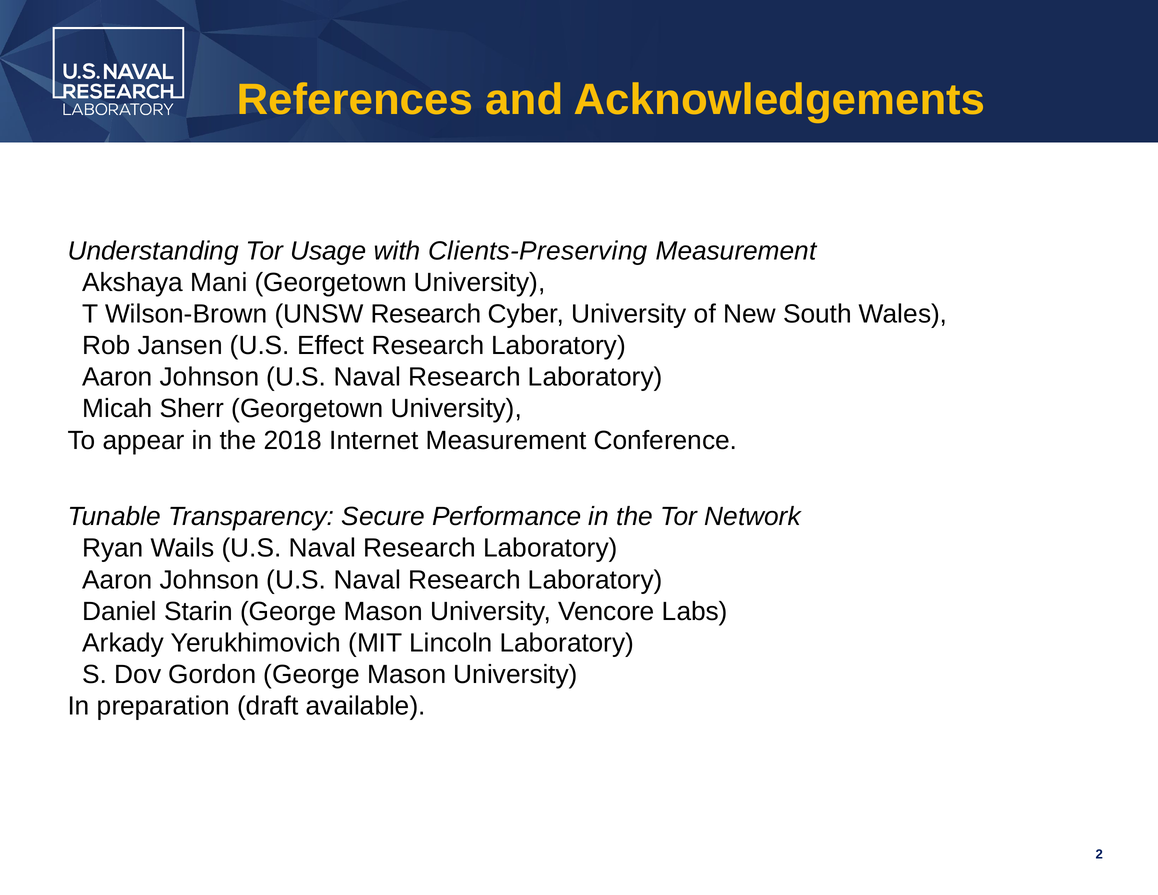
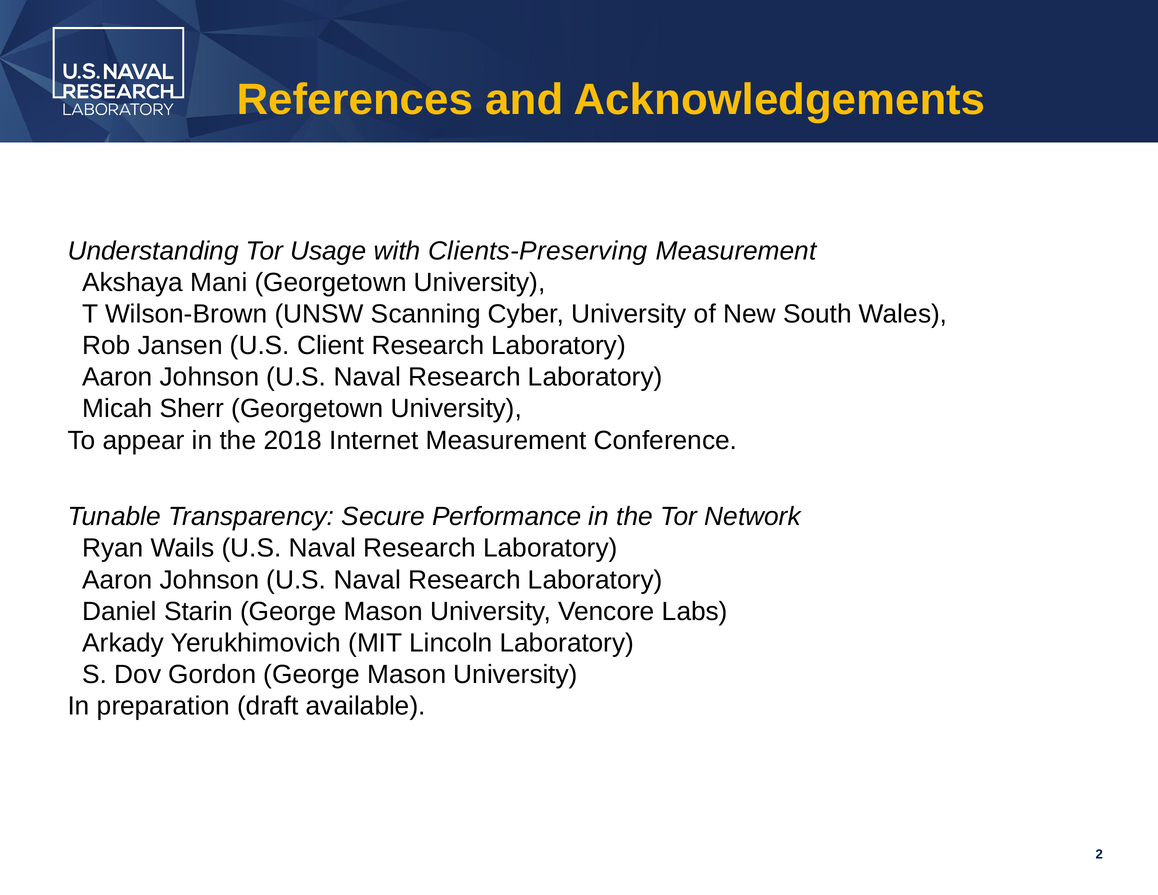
UNSW Research: Research -> Scanning
Effect: Effect -> Client
